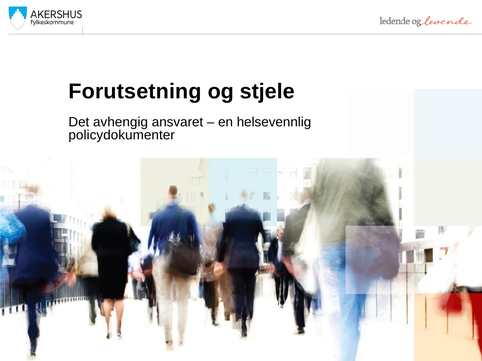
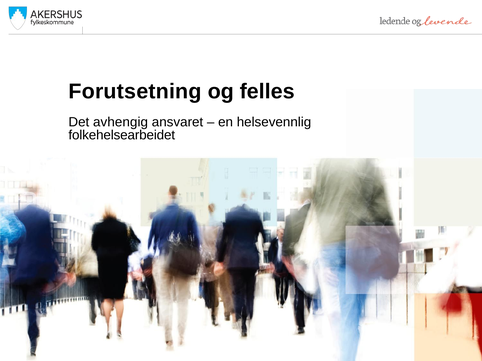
stjele: stjele -> felles
policydokumenter: policydokumenter -> folkehelsearbeidet
